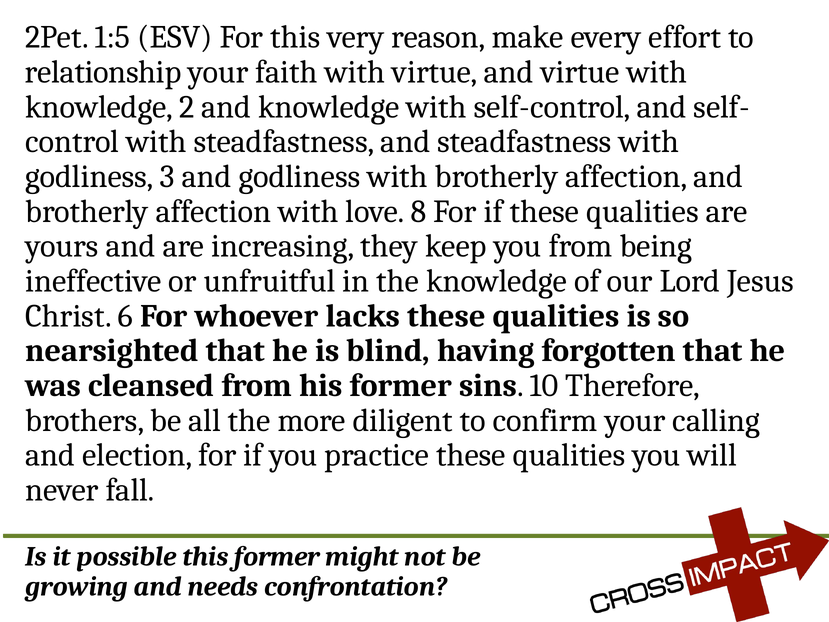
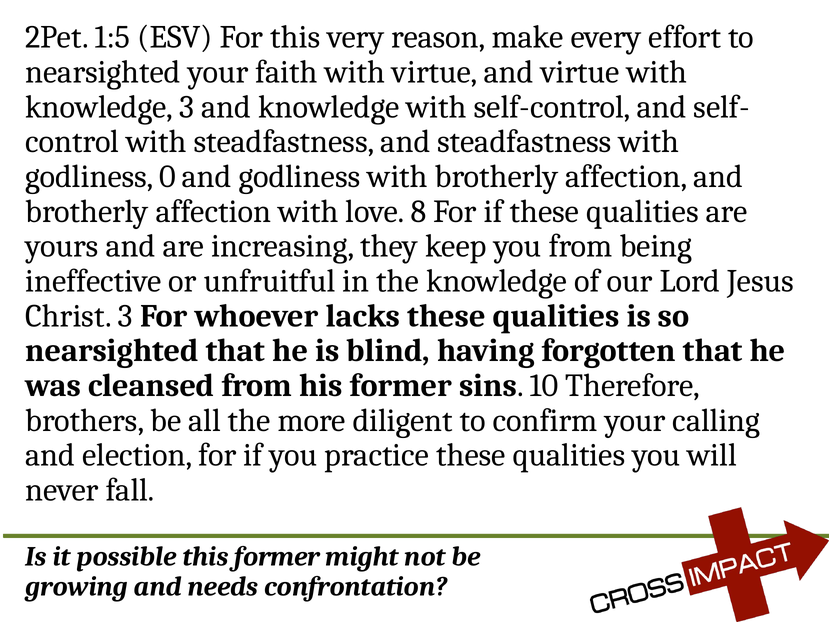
relationship at (103, 72): relationship -> nearsighted
knowledge 2: 2 -> 3
3: 3 -> 0
Christ 6: 6 -> 3
